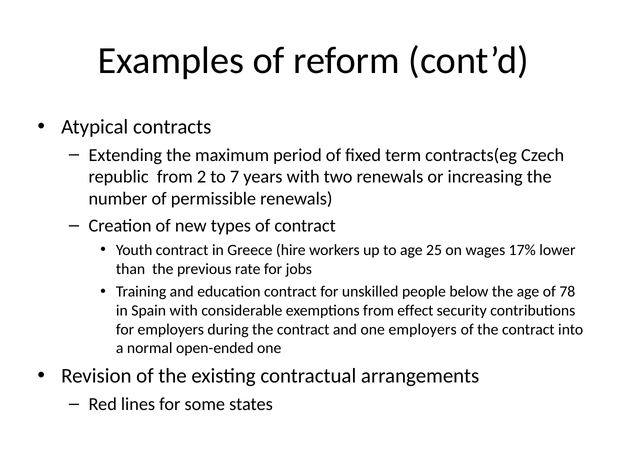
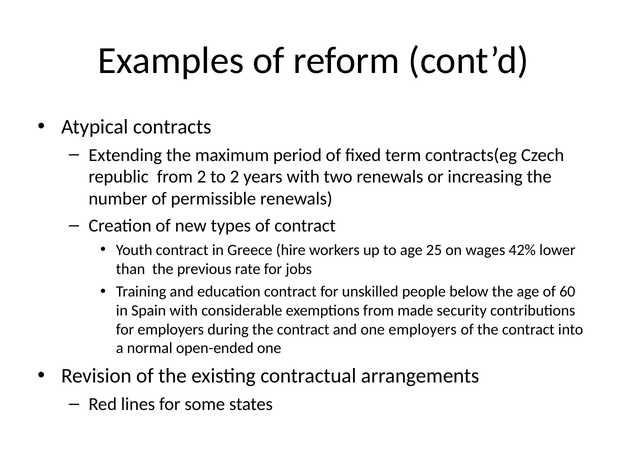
to 7: 7 -> 2
17%: 17% -> 42%
78: 78 -> 60
effect: effect -> made
